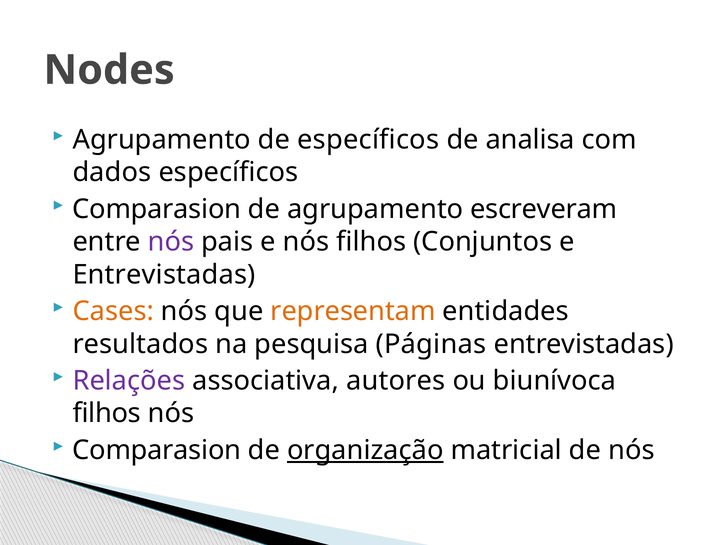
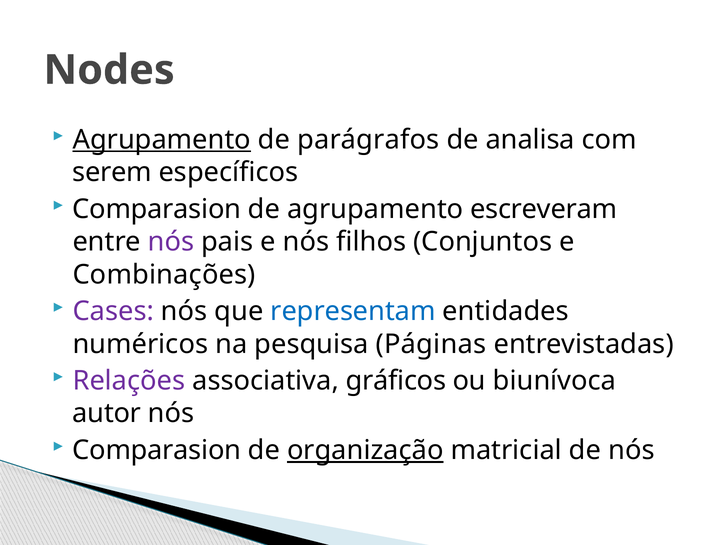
Agrupamento at (162, 140) underline: none -> present
de específicos: específicos -> parágrafos
dados: dados -> serem
Entrevistadas at (164, 275): Entrevistadas -> Combinações
Cases colour: orange -> purple
representam colour: orange -> blue
resultados: resultados -> numéricos
autores: autores -> gráficos
filhos at (107, 414): filhos -> autor
